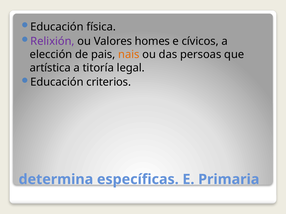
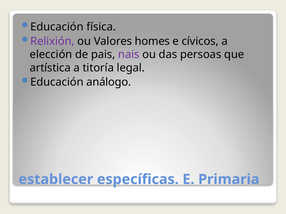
nais colour: orange -> purple
criterios: criterios -> análogo
determina: determina -> establecer
